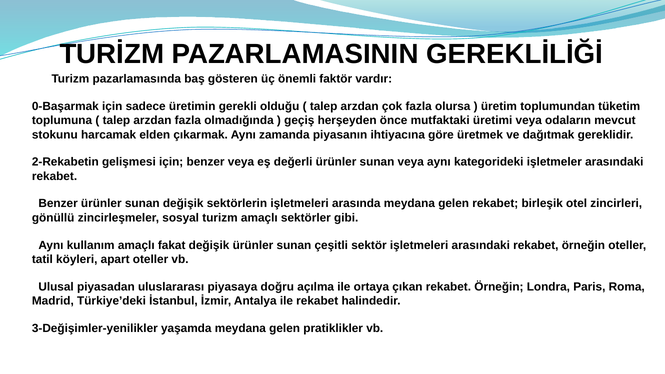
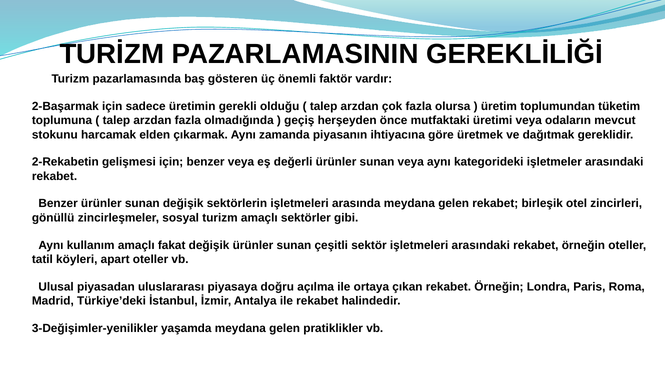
0-Başarmak: 0-Başarmak -> 2-Başarmak
